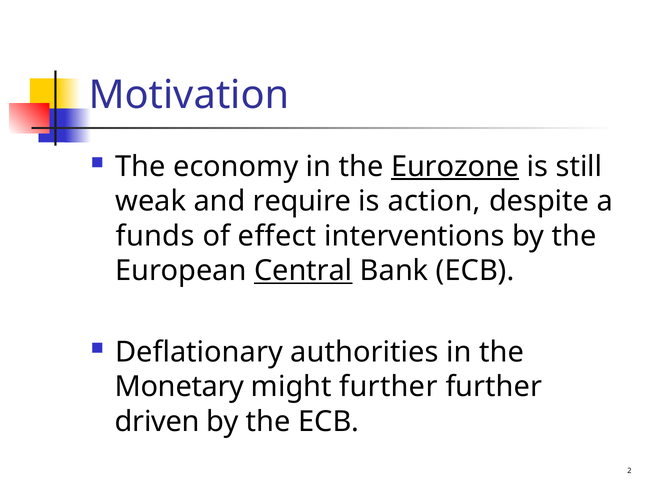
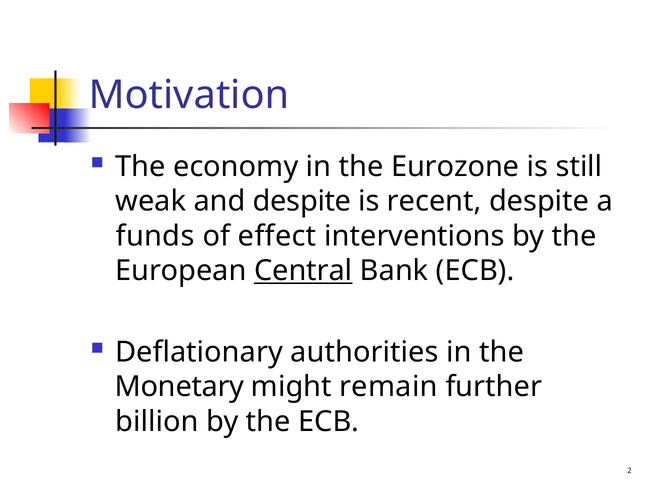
Eurozone underline: present -> none
and require: require -> despite
action: action -> recent
might further: further -> remain
driven: driven -> billion
